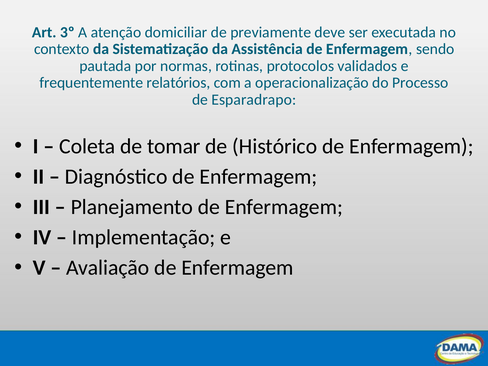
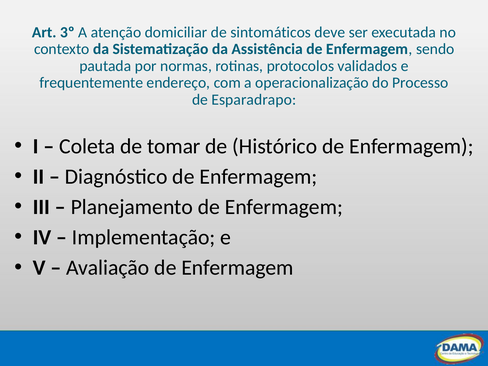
previamente: previamente -> sintomáticos
relatórios: relatórios -> endereço
